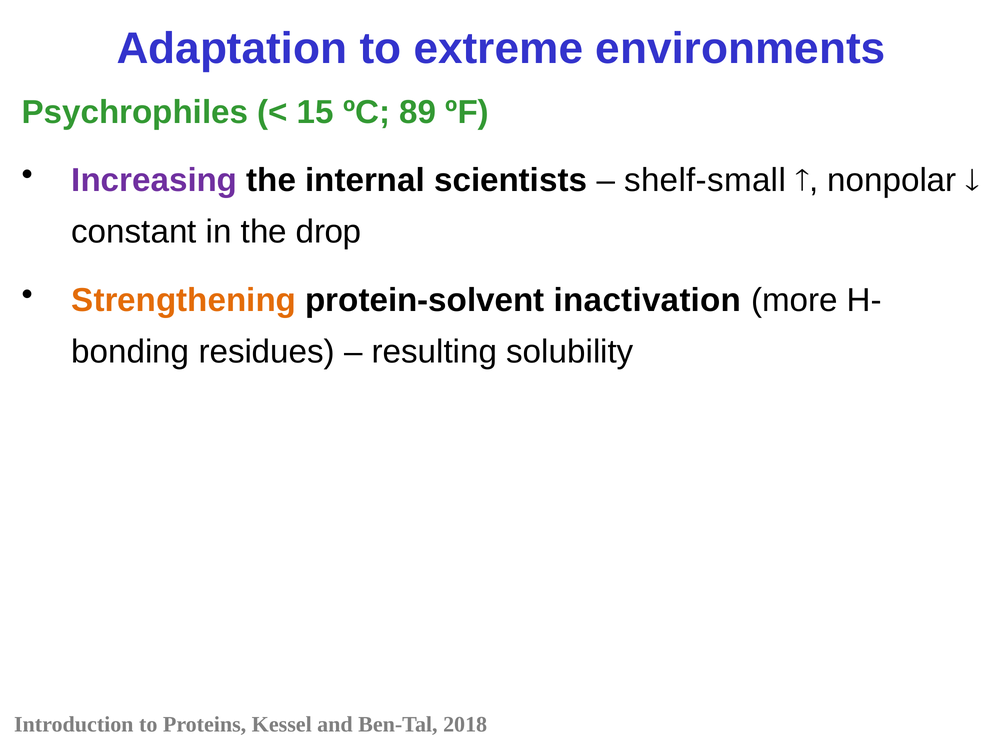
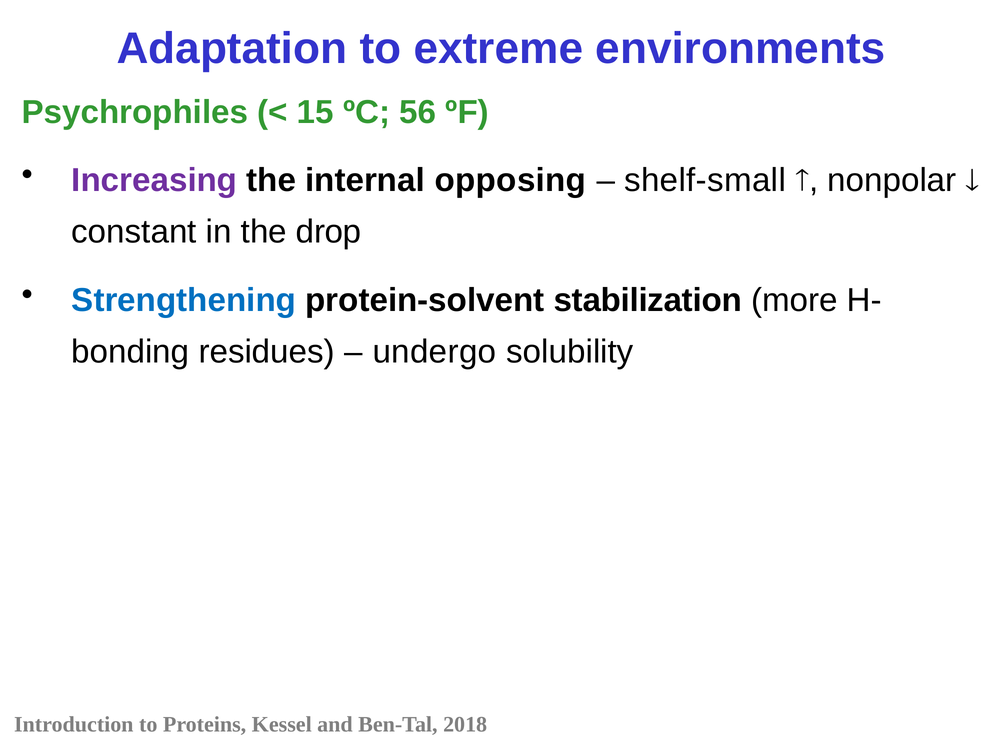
89: 89 -> 56
scientists: scientists -> opposing
Strengthening colour: orange -> blue
inactivation: inactivation -> stabilization
resulting: resulting -> undergo
